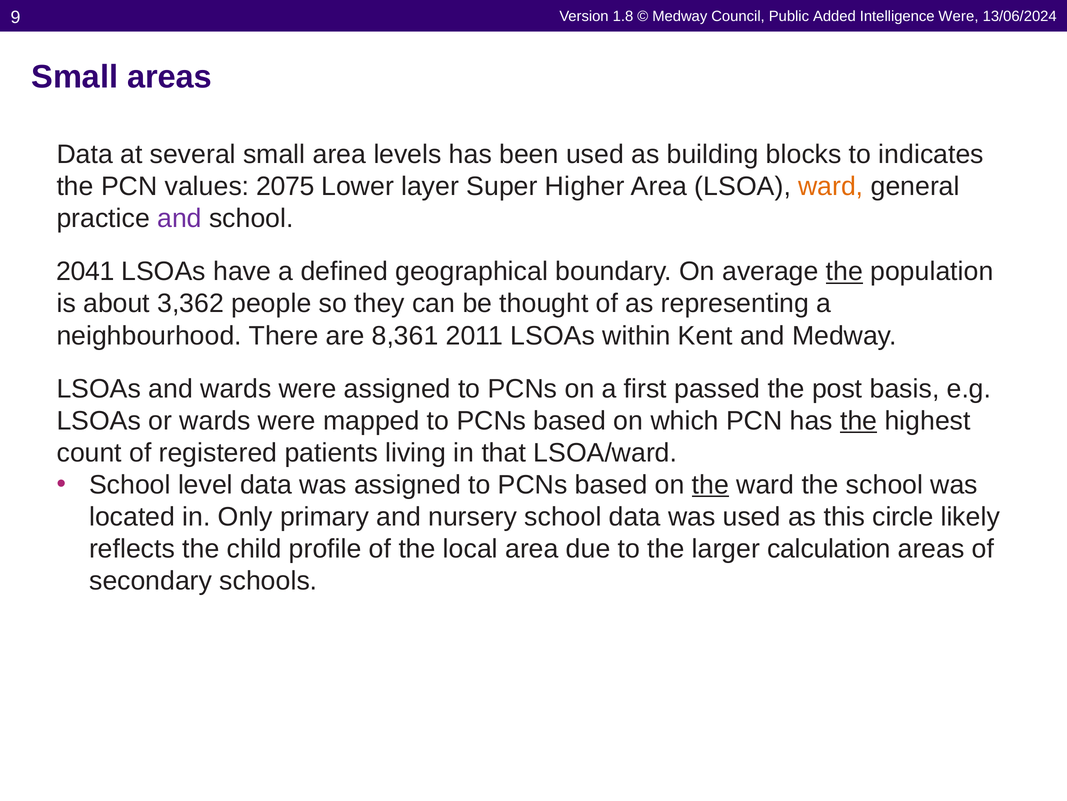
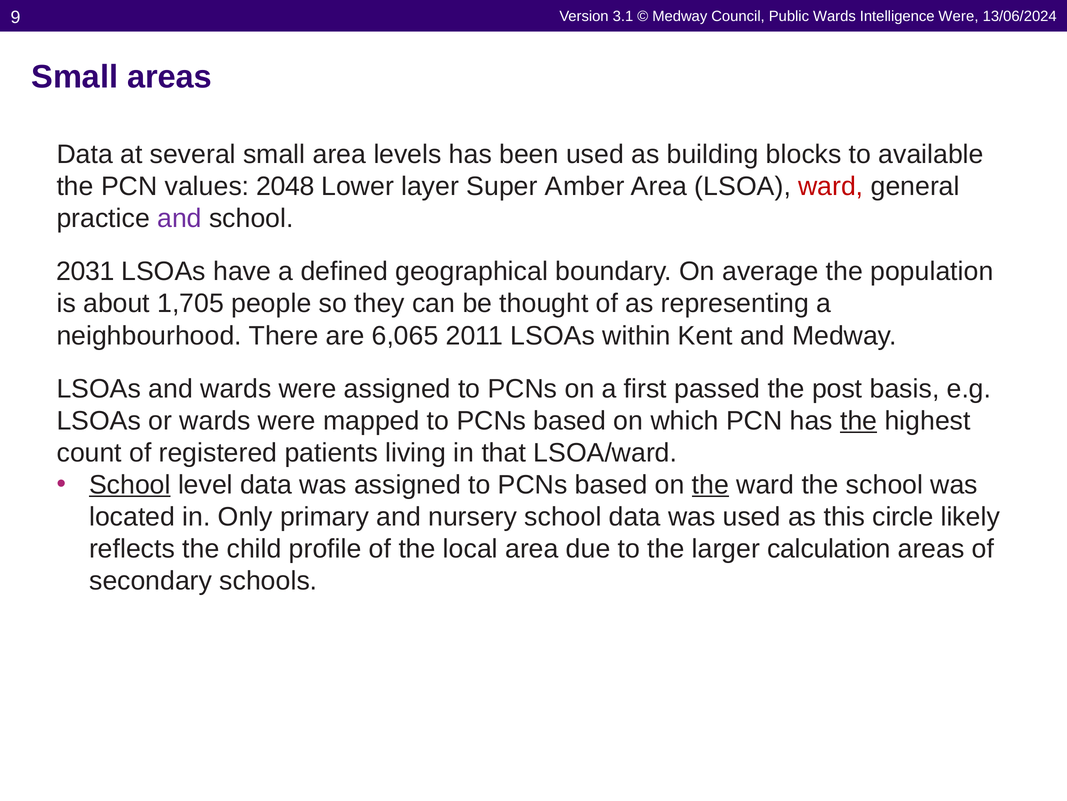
1.8: 1.8 -> 3.1
Public Added: Added -> Wards
indicates: indicates -> available
2075: 2075 -> 2048
Higher: Higher -> Amber
ward at (831, 186) colour: orange -> red
2041: 2041 -> 2031
the at (844, 271) underline: present -> none
3,362: 3,362 -> 1,705
8,361: 8,361 -> 6,065
School at (130, 484) underline: none -> present
